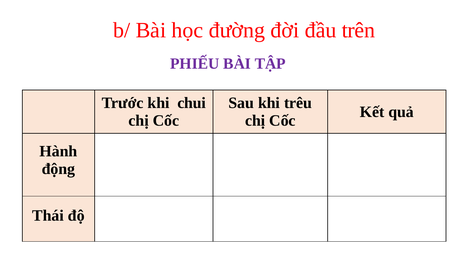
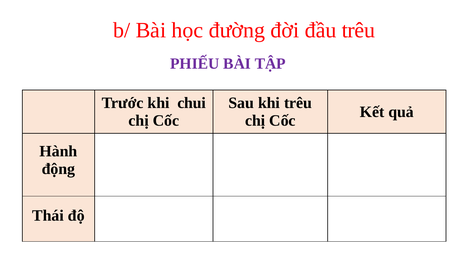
đầu trên: trên -> trêu
